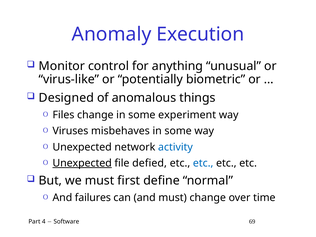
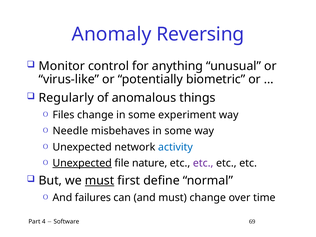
Execution: Execution -> Reversing
Designed: Designed -> Regularly
Viruses: Viruses -> Needle
defied: defied -> nature
etc at (203, 163) colour: blue -> purple
must at (100, 181) underline: none -> present
